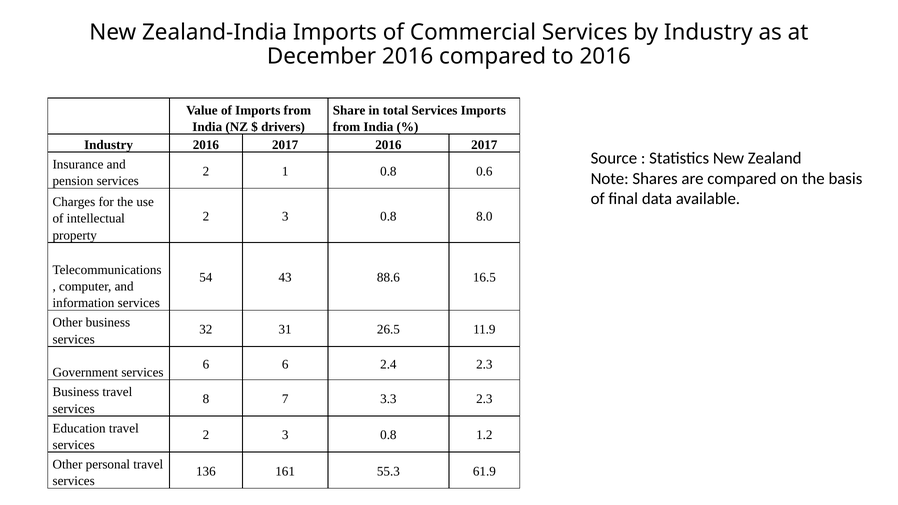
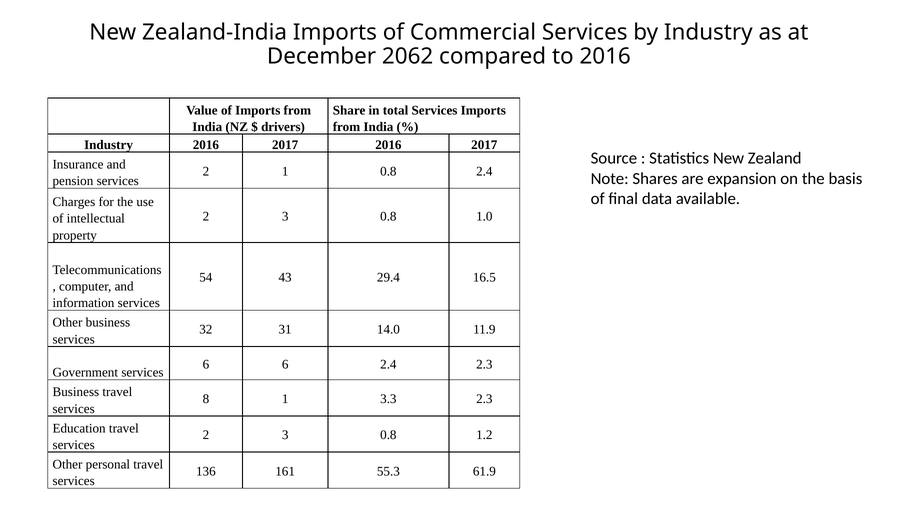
December 2016: 2016 -> 2062
0.8 0.6: 0.6 -> 2.4
are compared: compared -> expansion
8.0: 8.0 -> 1.0
88.6: 88.6 -> 29.4
26.5: 26.5 -> 14.0
8 7: 7 -> 1
